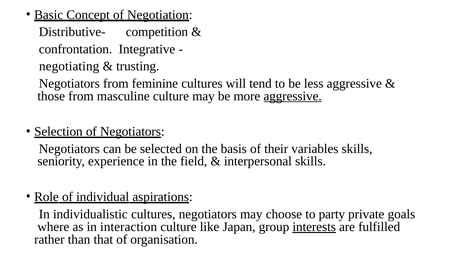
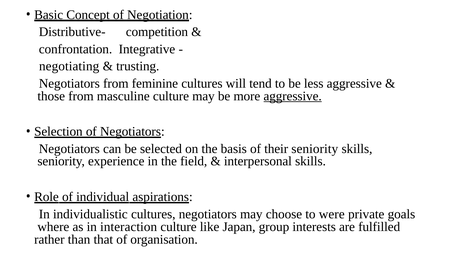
their variables: variables -> seniority
party: party -> were
interests underline: present -> none
